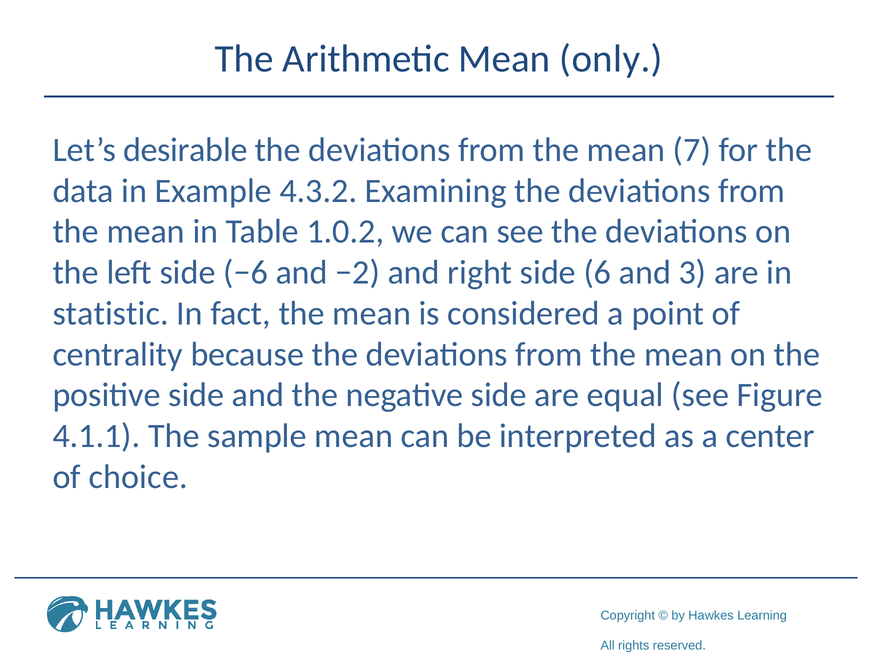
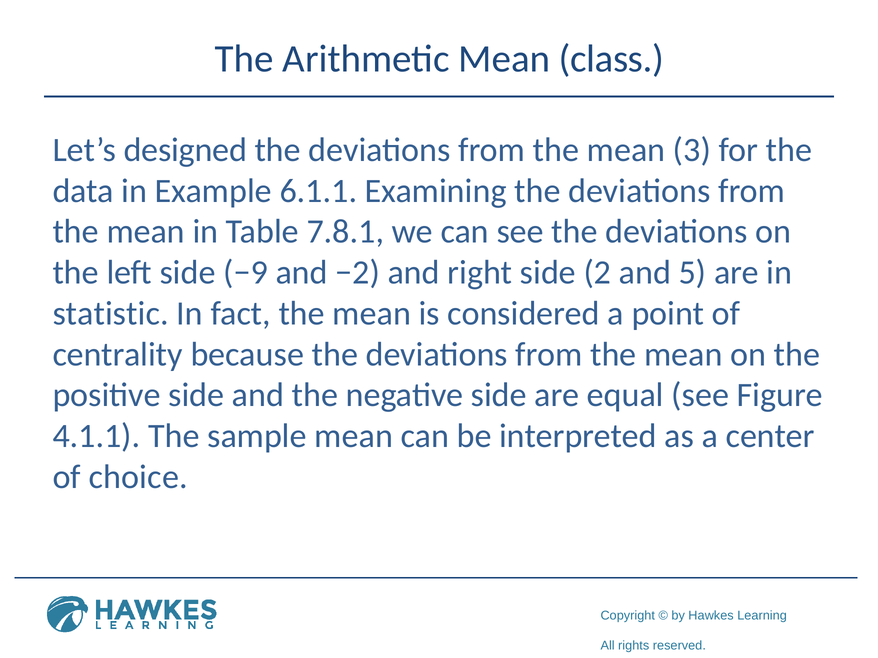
only: only -> class
desirable: desirable -> designed
7: 7 -> 3
4.3.2: 4.3.2 -> 6.1.1
1.0.2: 1.0.2 -> 7.8.1
−6: −6 -> −9
6: 6 -> 2
3: 3 -> 5
